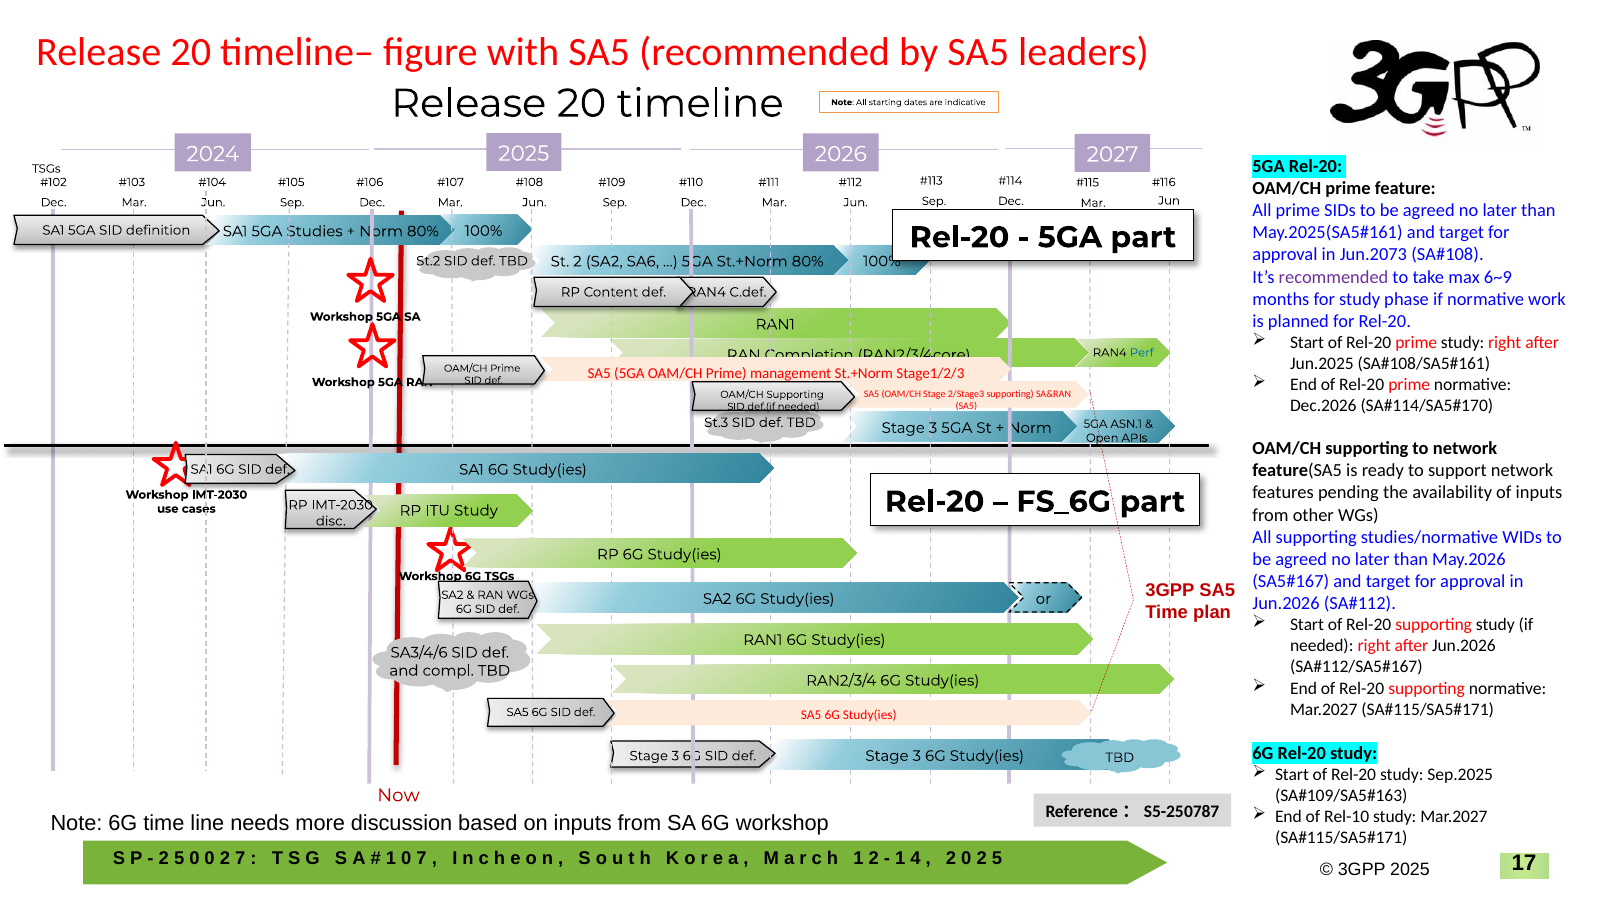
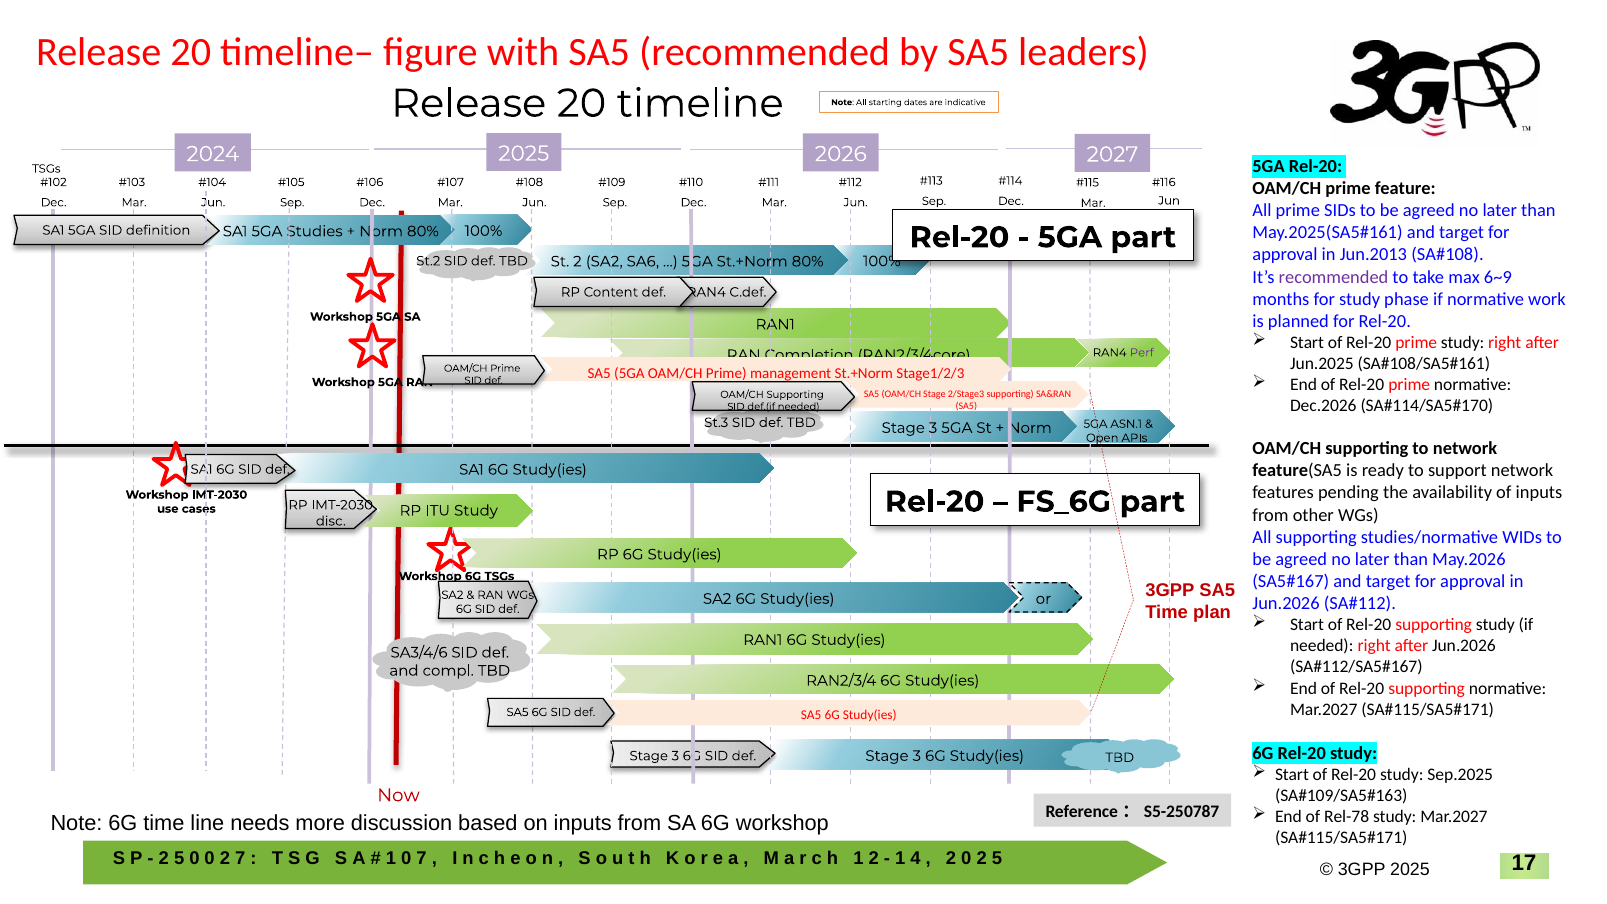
Jun.2073: Jun.2073 -> Jun.2013
Perf colour: blue -> purple
Rel-10: Rel-10 -> Rel-78
